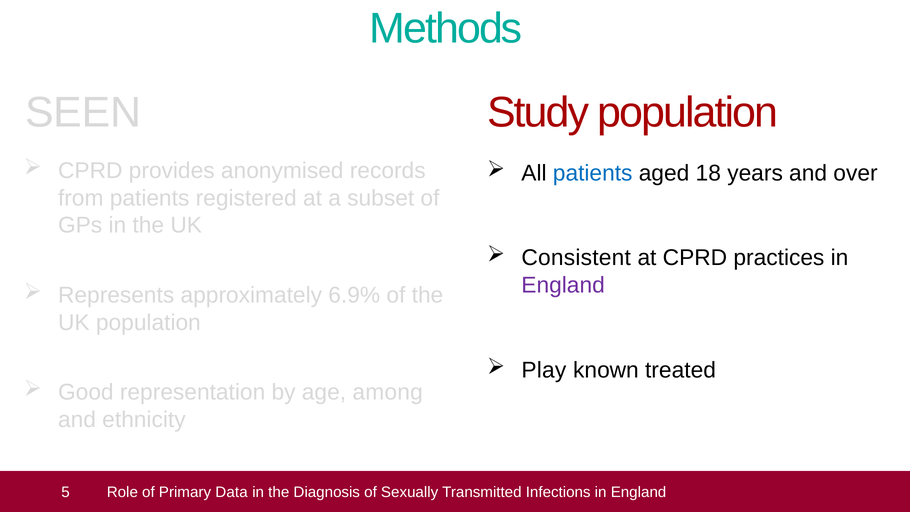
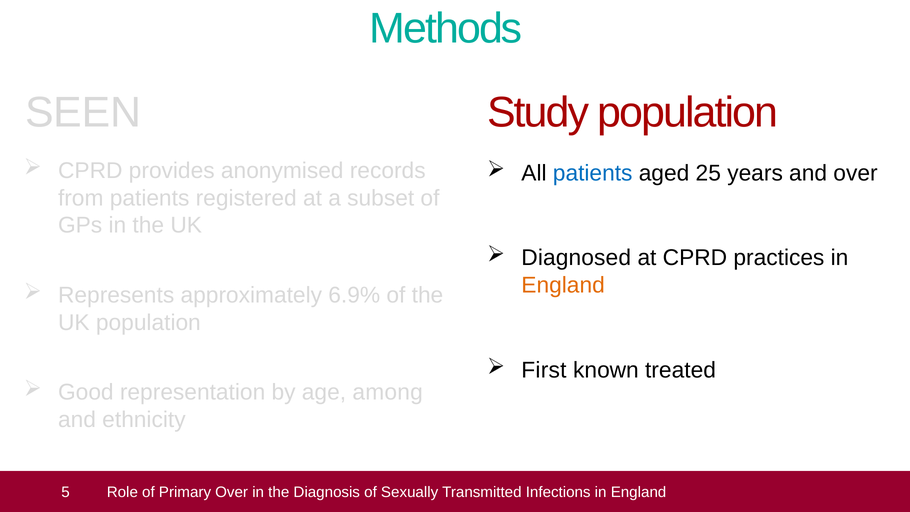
18: 18 -> 25
Consistent: Consistent -> Diagnosed
England at (563, 285) colour: purple -> orange
Play: Play -> First
Primary Data: Data -> Over
